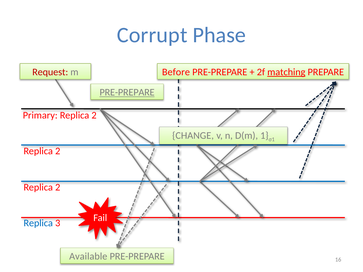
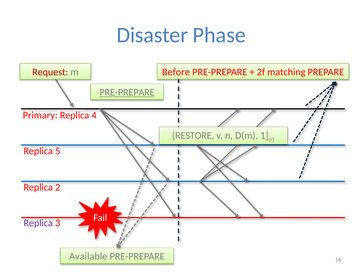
Corrupt: Corrupt -> Disaster
matching underline: present -> none
Primary Replica 2: 2 -> 4
CHANGE: CHANGE -> RESTORE
2 at (58, 151): 2 -> 5
Replica at (38, 223) colour: blue -> purple
